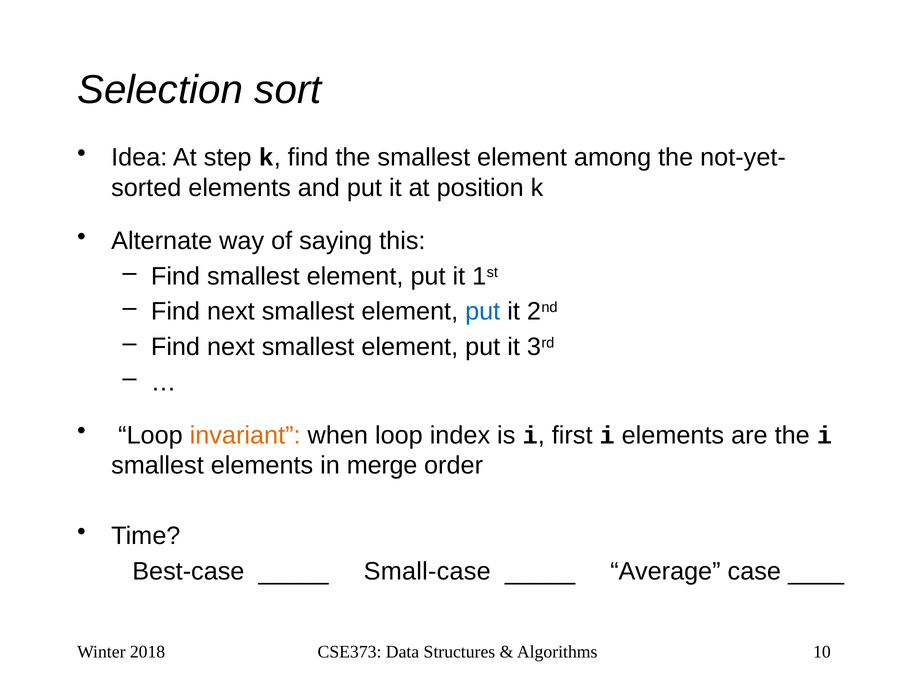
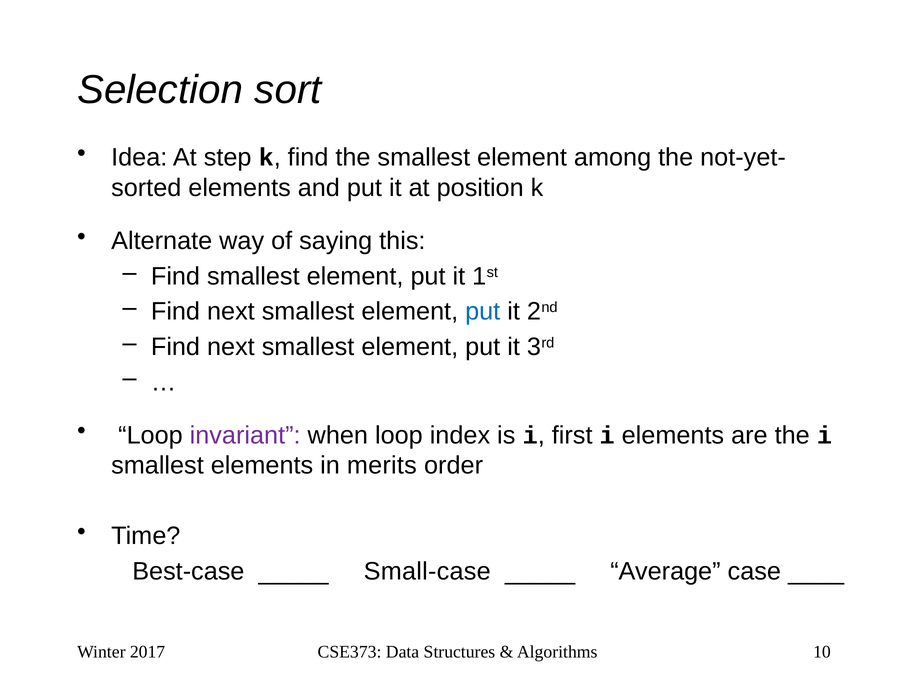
invariant colour: orange -> purple
merge: merge -> merits
2018: 2018 -> 2017
